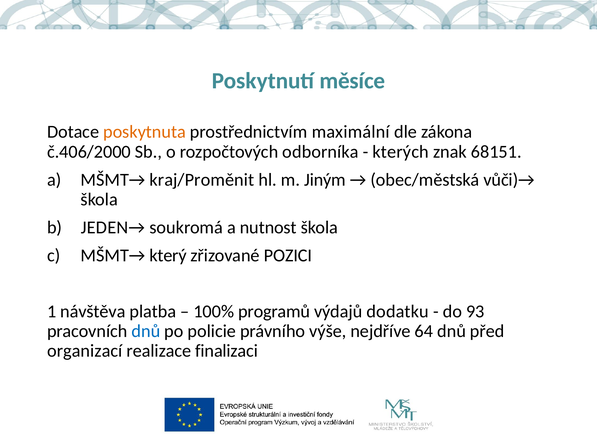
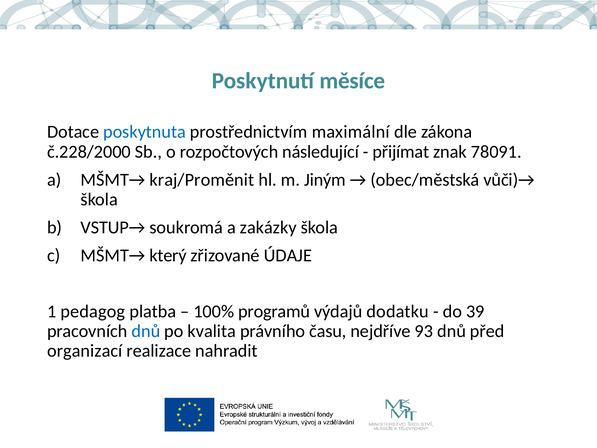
poskytnuta colour: orange -> blue
č.406/2000: č.406/2000 -> č.228/2000
odborníka: odborníka -> následující
kterých: kterých -> přijímat
68151: 68151 -> 78091
JEDEN→: JEDEN→ -> VSTUP→
nutnost: nutnost -> zakázky
POZICI: POZICI -> ÚDAJE
návštěva: návštěva -> pedagog
93: 93 -> 39
policie: policie -> kvalita
výše: výše -> času
64: 64 -> 93
finalizaci: finalizaci -> nahradit
